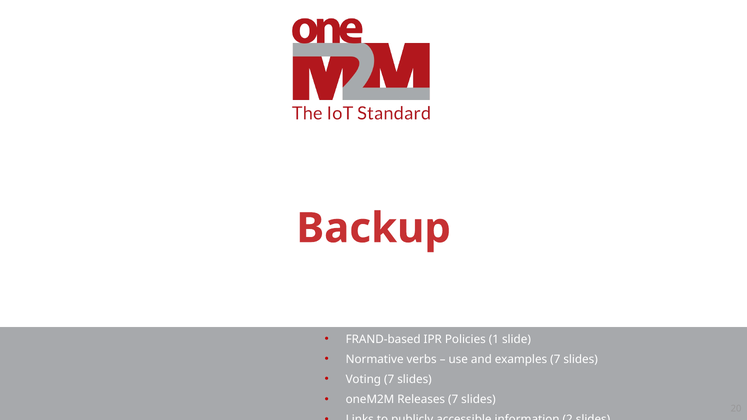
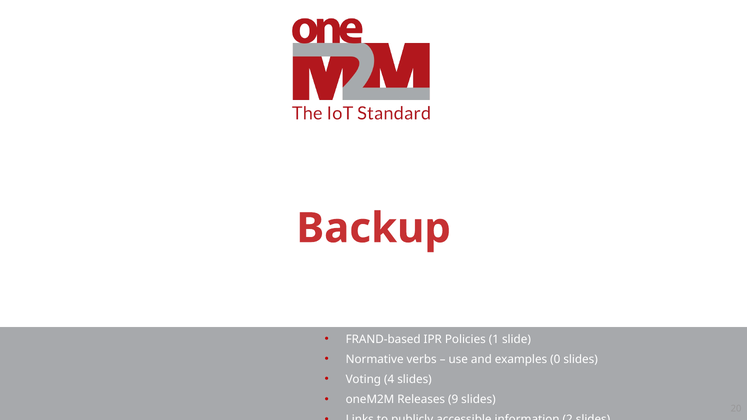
examples 7: 7 -> 0
Voting 7: 7 -> 4
Releases 7: 7 -> 9
